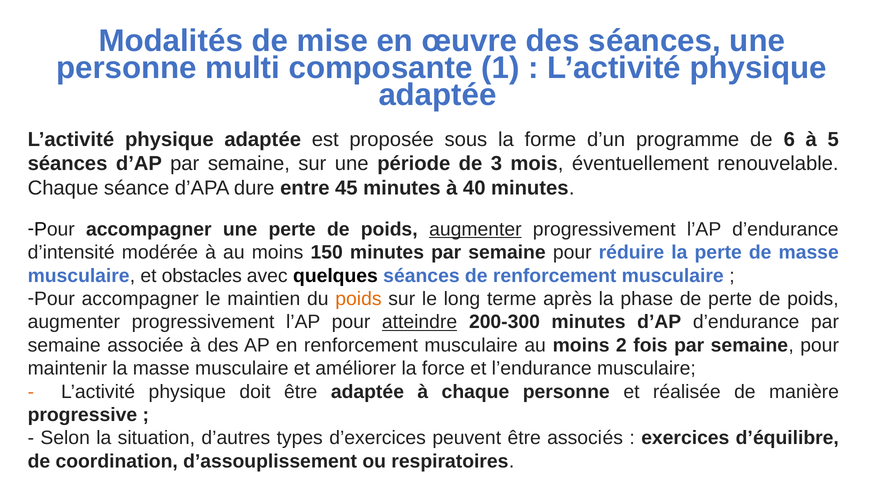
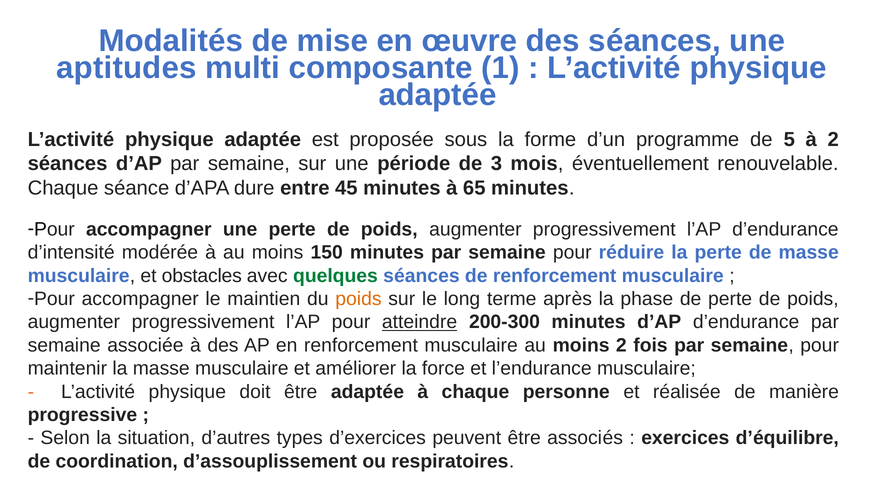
personne at (127, 68): personne -> aptitudes
6: 6 -> 5
à 5: 5 -> 2
40: 40 -> 65
augmenter at (475, 229) underline: present -> none
quelques colour: black -> green
